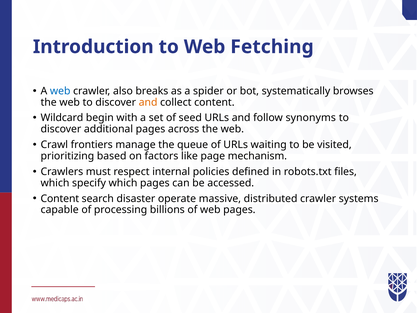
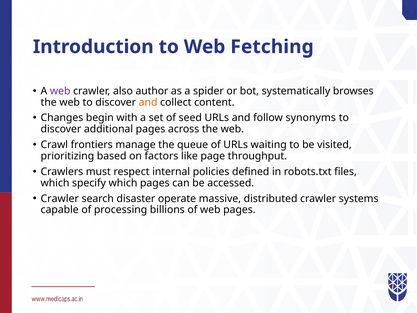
web at (60, 91) colour: blue -> purple
breaks: breaks -> author
Wildcard: Wildcard -> Changes
mechanism: mechanism -> throughput
Content at (60, 198): Content -> Crawler
